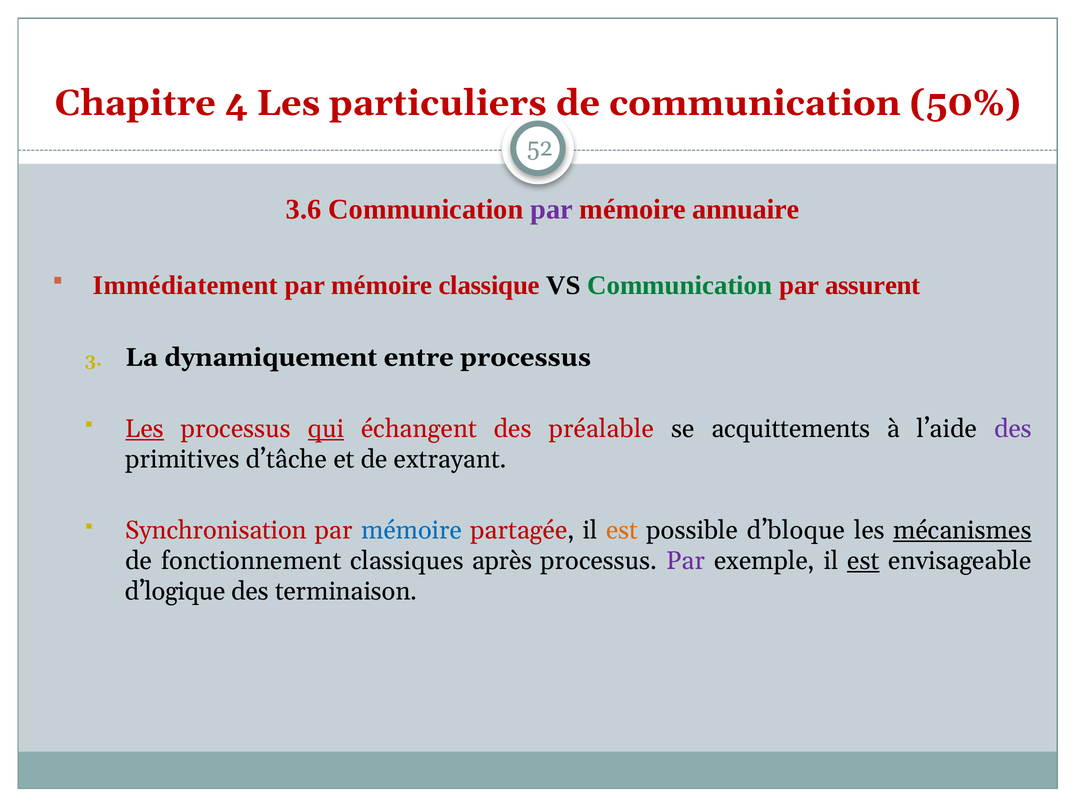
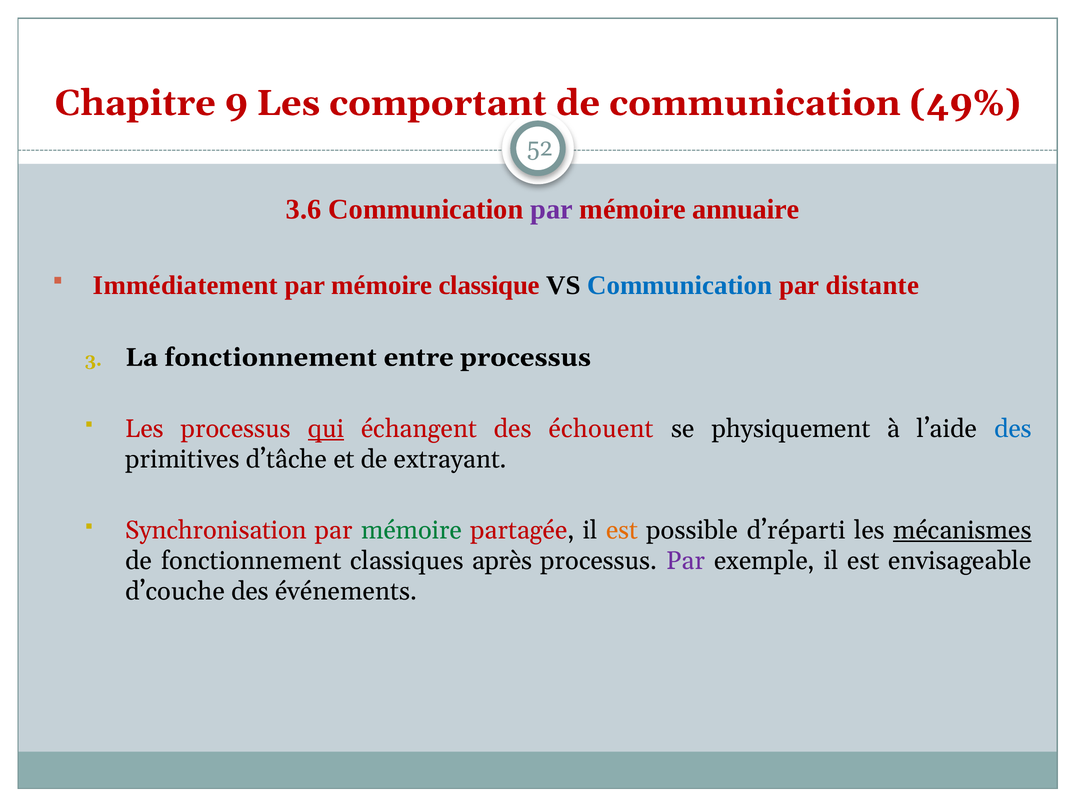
4: 4 -> 9
particuliers: particuliers -> comportant
50%: 50% -> 49%
Communication at (680, 285) colour: green -> blue
assurent: assurent -> distante
La dynamiquement: dynamiquement -> fonctionnement
Les at (145, 429) underline: present -> none
préalable: préalable -> échouent
acquittements: acquittements -> physiquement
des at (1013, 429) colour: purple -> blue
mémoire at (412, 530) colour: blue -> green
d’bloque: d’bloque -> d’réparti
est at (863, 561) underline: present -> none
d’logique: d’logique -> d’couche
terminaison: terminaison -> événements
